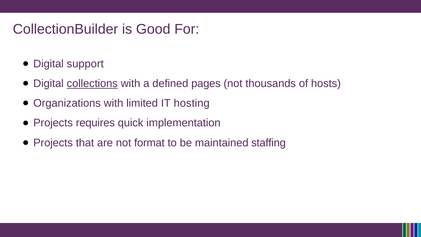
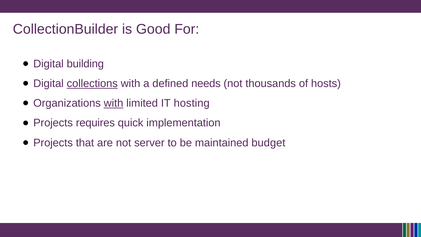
support: support -> building
pages: pages -> needs
with at (114, 103) underline: none -> present
format: format -> server
staffing: staffing -> budget
